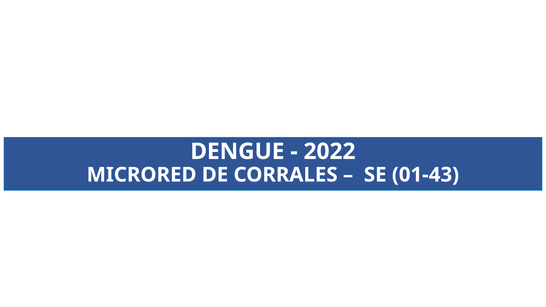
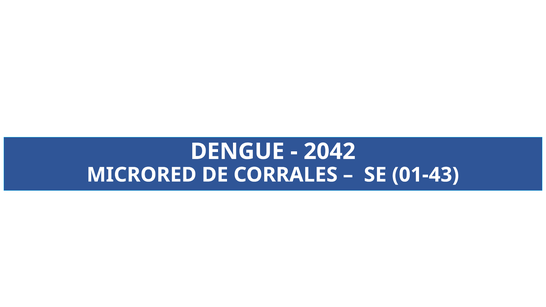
2022: 2022 -> 2042
